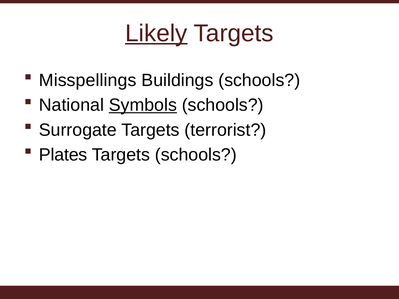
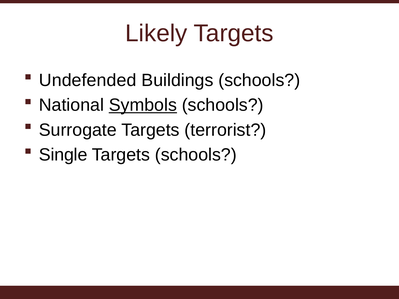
Likely underline: present -> none
Misspellings: Misspellings -> Undefended
Plates: Plates -> Single
